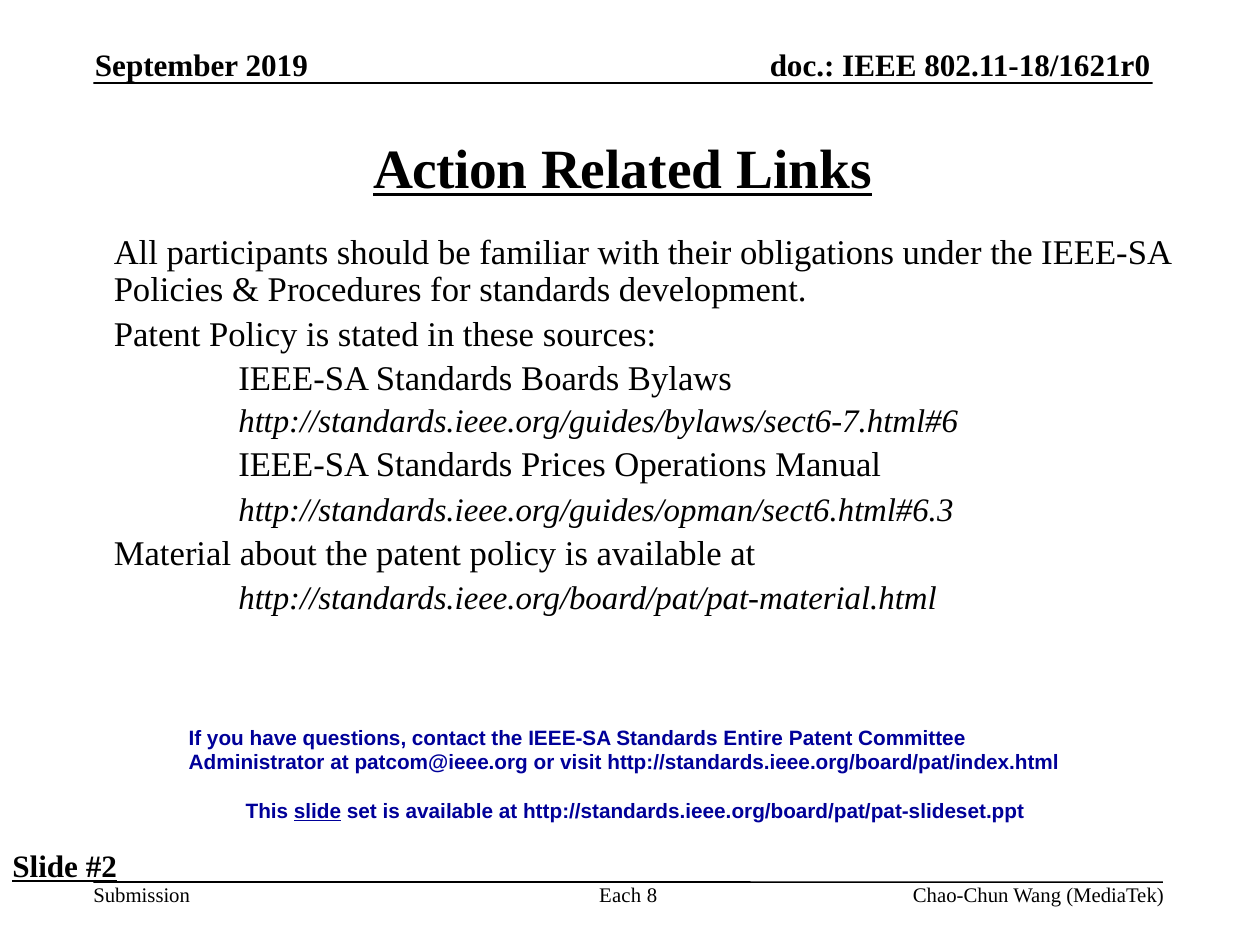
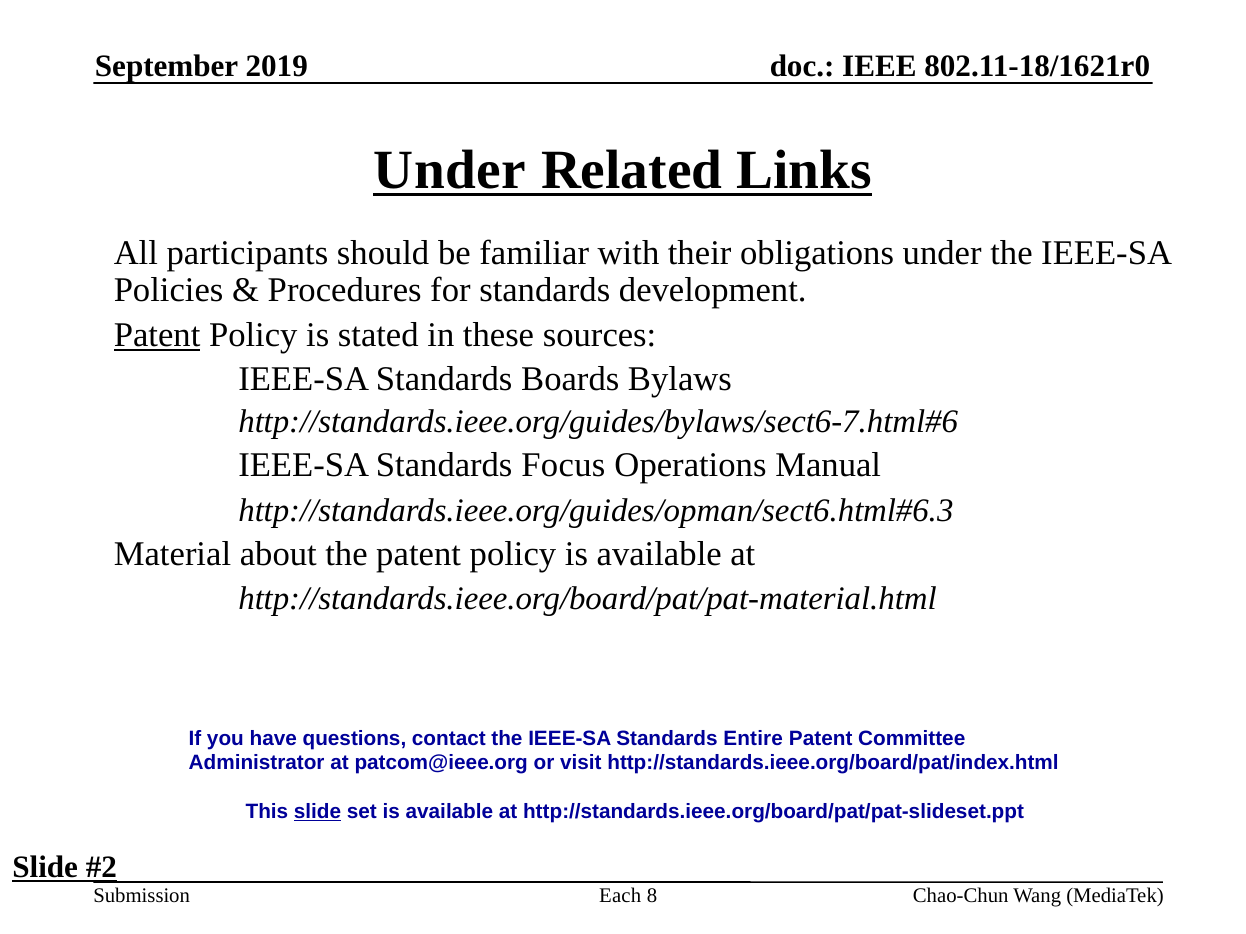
Action at (451, 170): Action -> Under
Patent at (157, 335) underline: none -> present
Prices: Prices -> Focus
